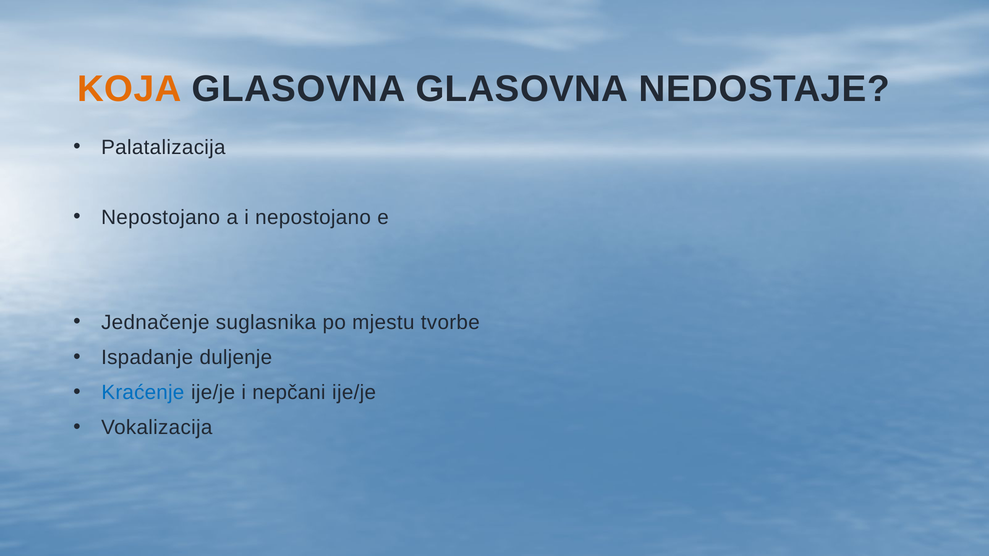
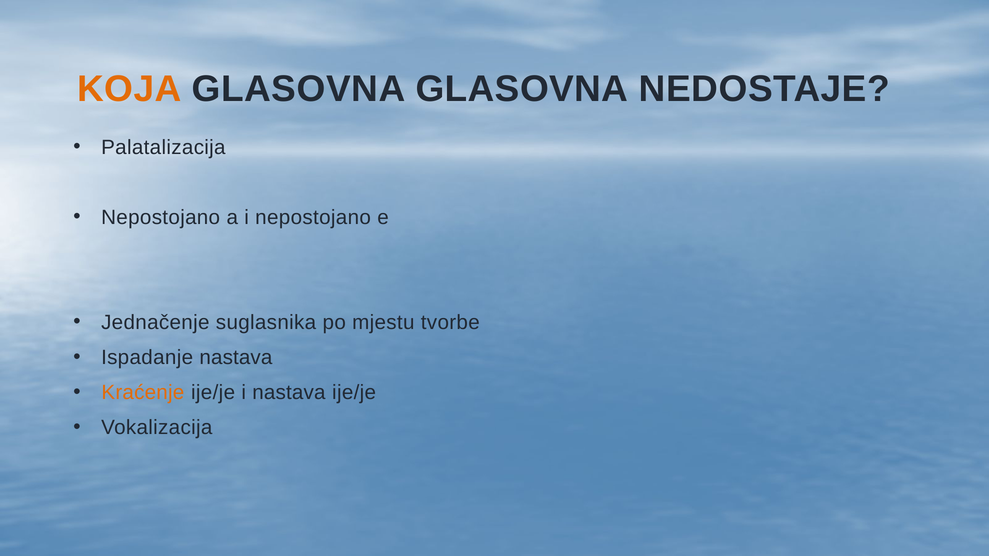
Ispadanje duljenje: duljenje -> nastava
Kraćenje colour: blue -> orange
i nepčani: nepčani -> nastava
